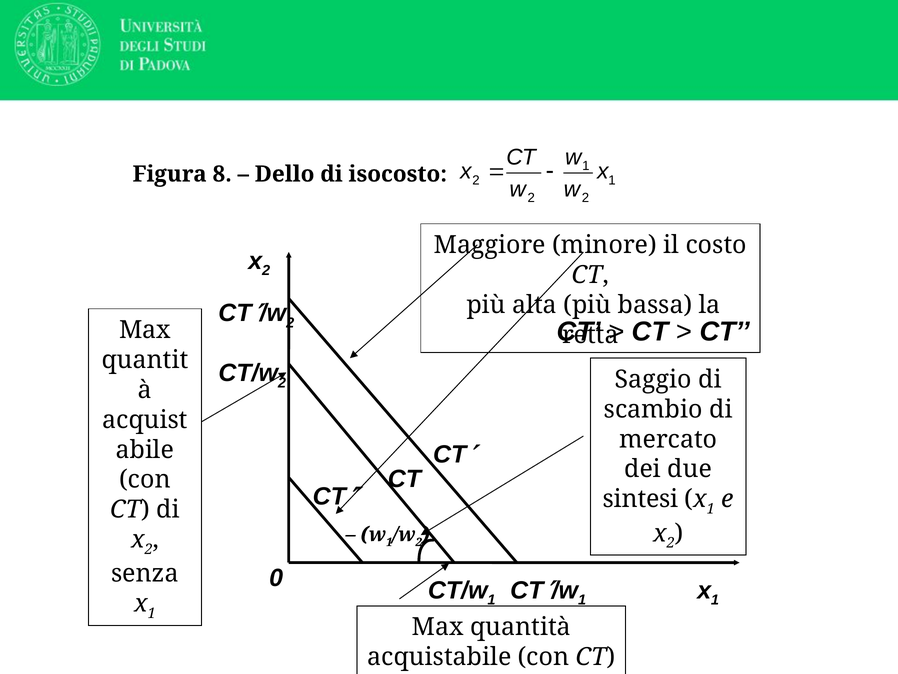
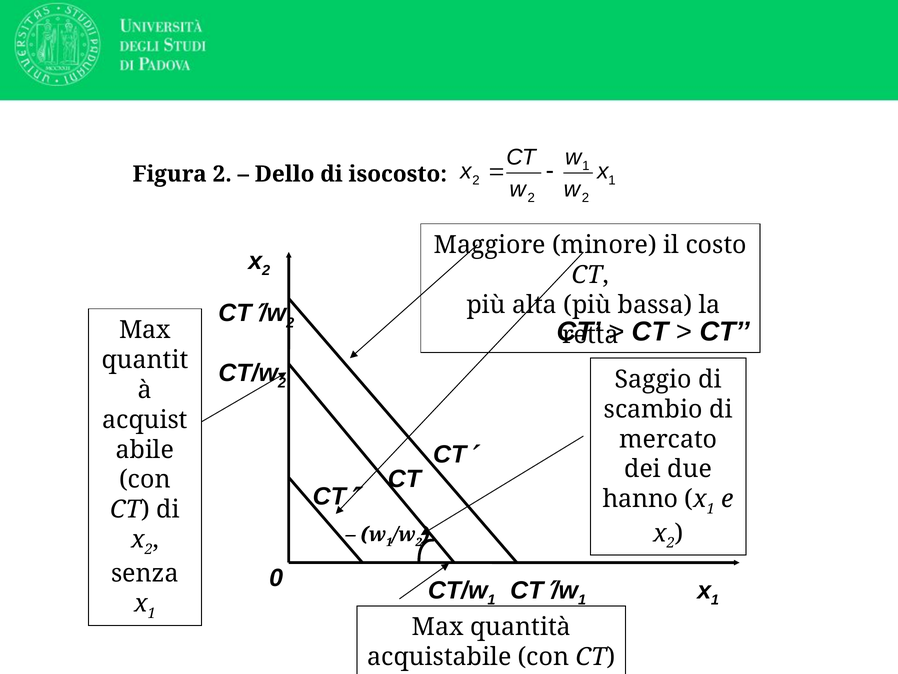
Figura 8: 8 -> 2
sintesi: sintesi -> hanno
